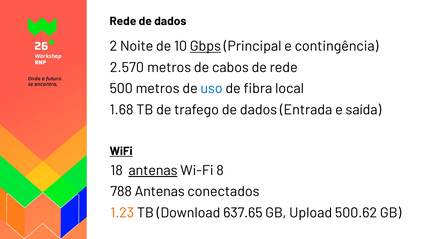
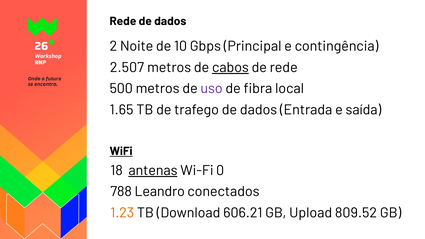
Gbps underline: present -> none
2.570: 2.570 -> 2.507
cabos underline: none -> present
uso colour: blue -> purple
1.68: 1.68 -> 1.65
8: 8 -> 0
788 Antenas: Antenas -> Leandro
637.65: 637.65 -> 606.21
500.62: 500.62 -> 809.52
